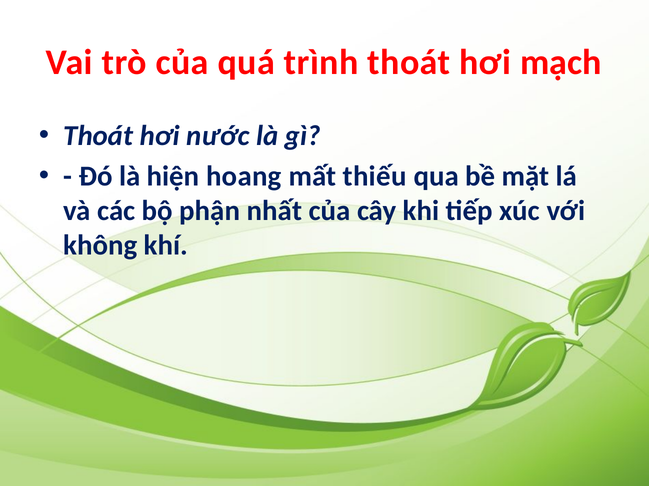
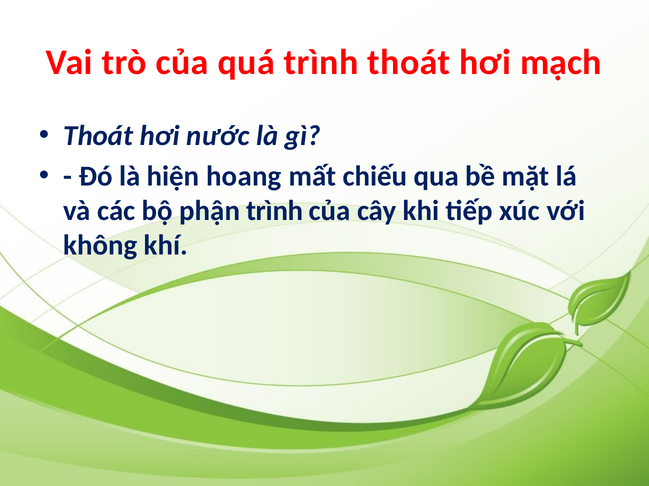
thiếu: thiếu -> chiếu
phận nhất: nhất -> trình
